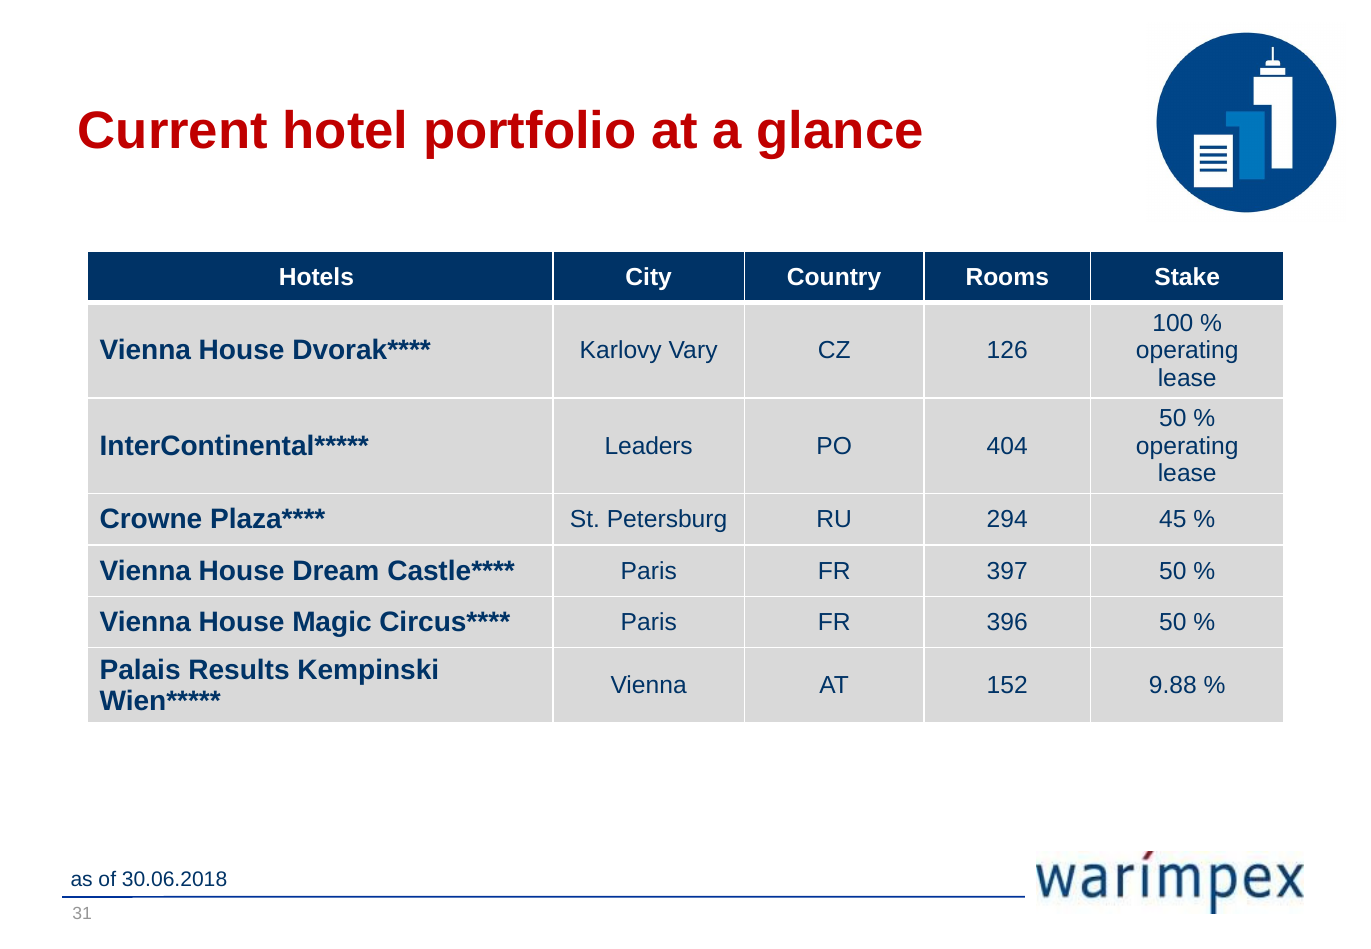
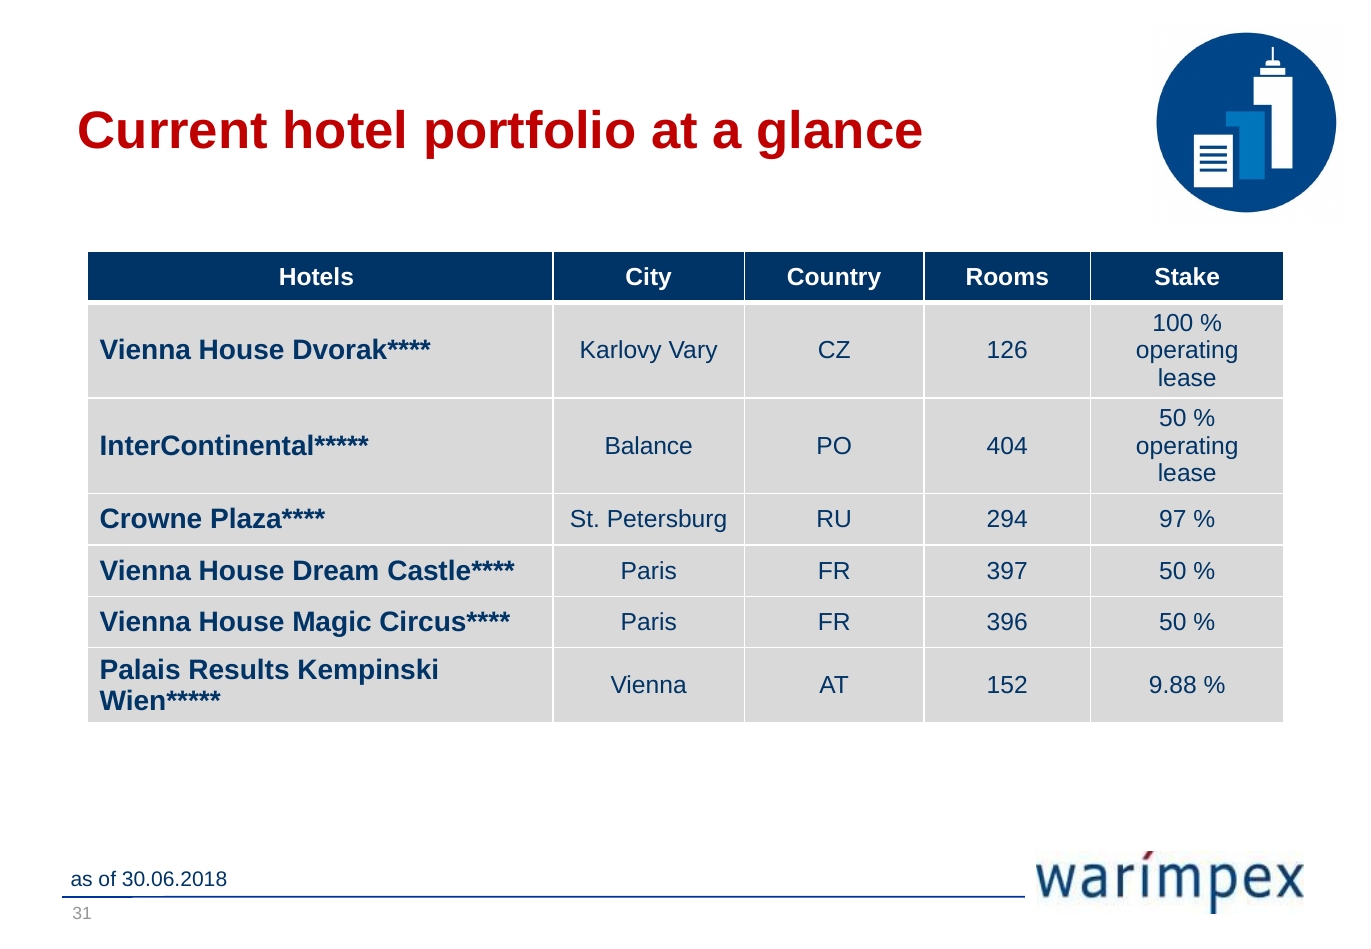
Leaders: Leaders -> Balance
45: 45 -> 97
